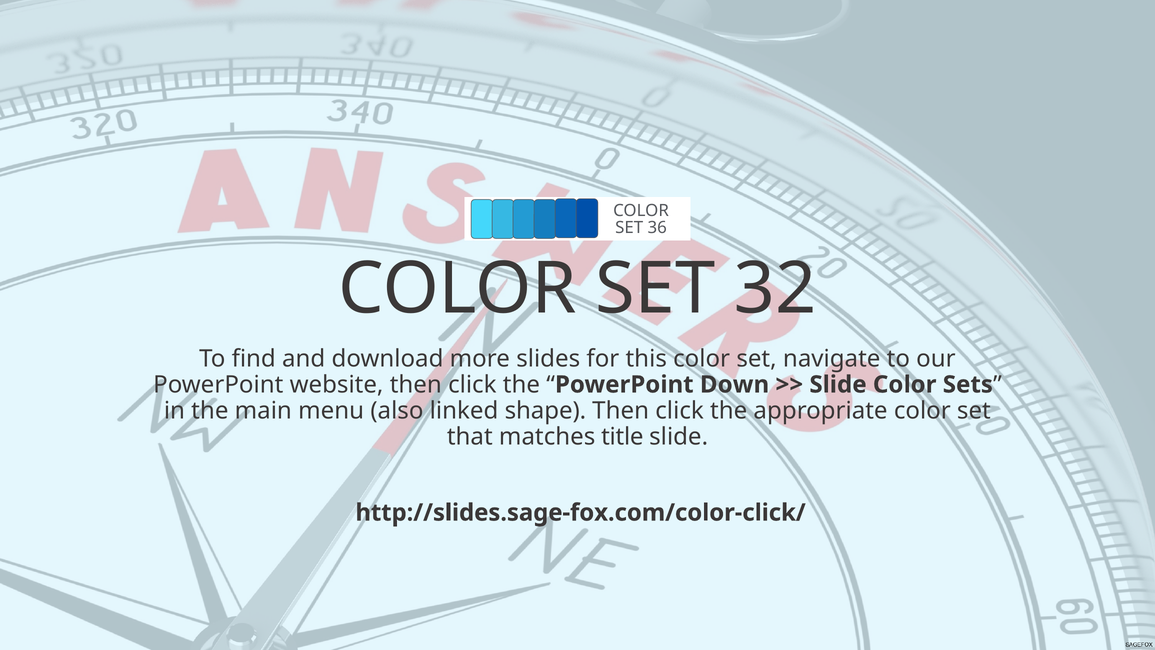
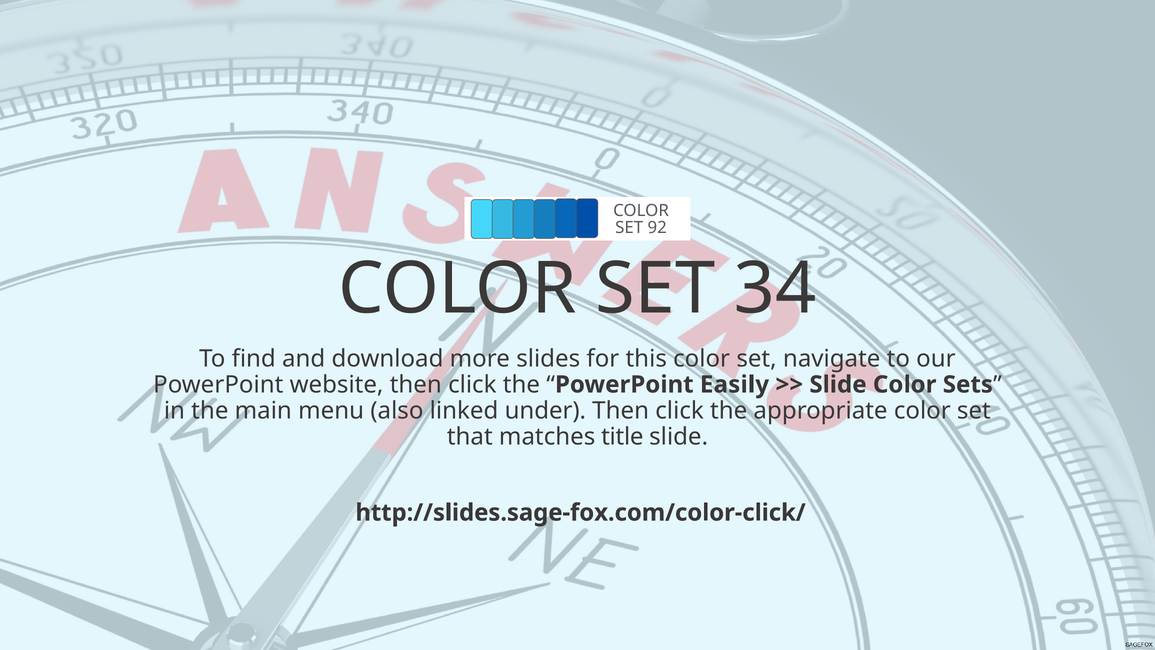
36: 36 -> 92
32: 32 -> 34
Down: Down -> Easily
shape: shape -> under
